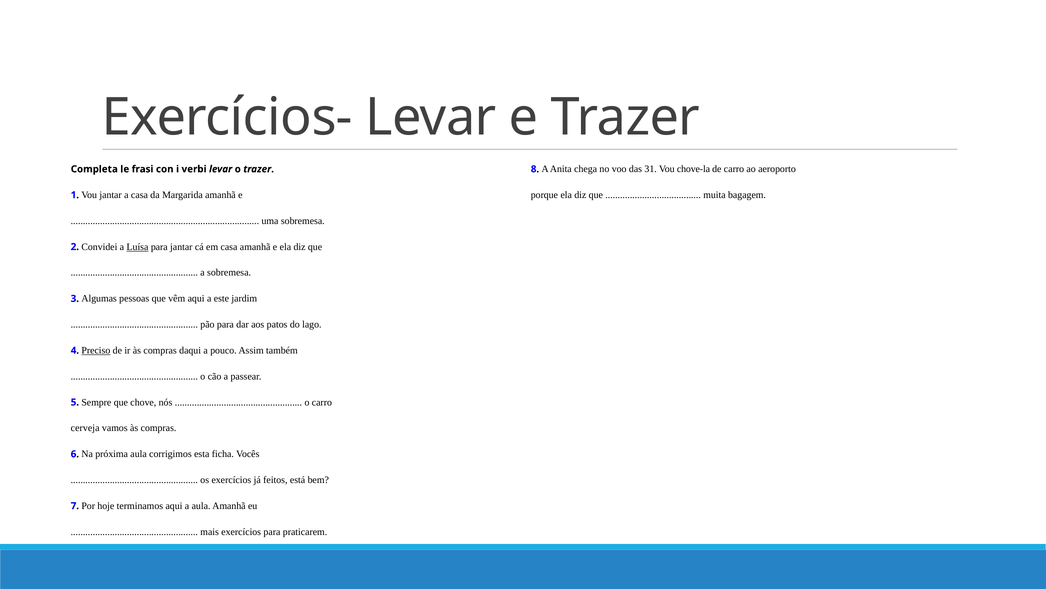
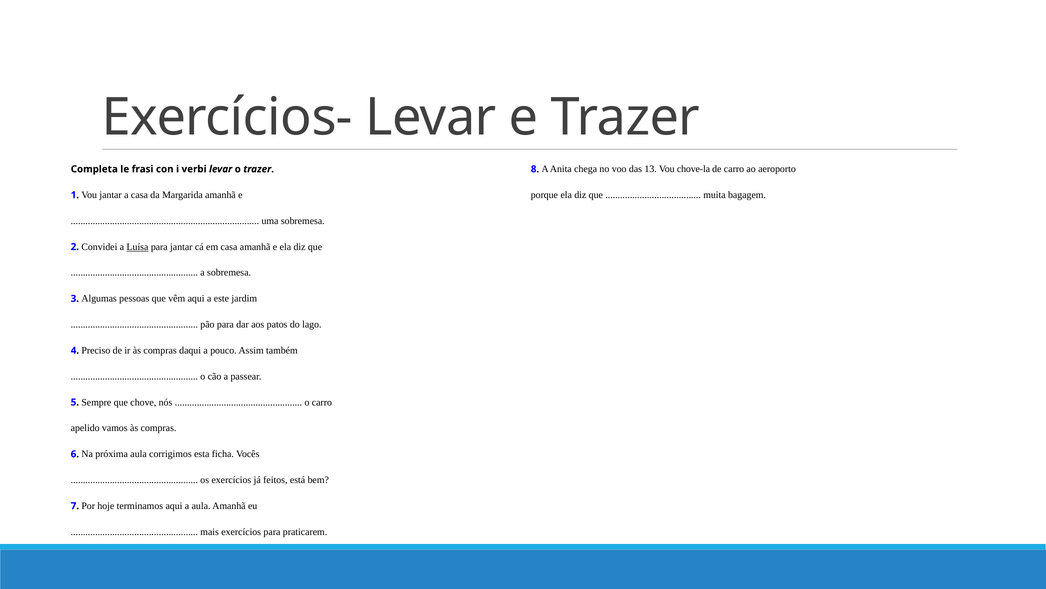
31: 31 -> 13
Preciso underline: present -> none
cerveja: cerveja -> apelido
